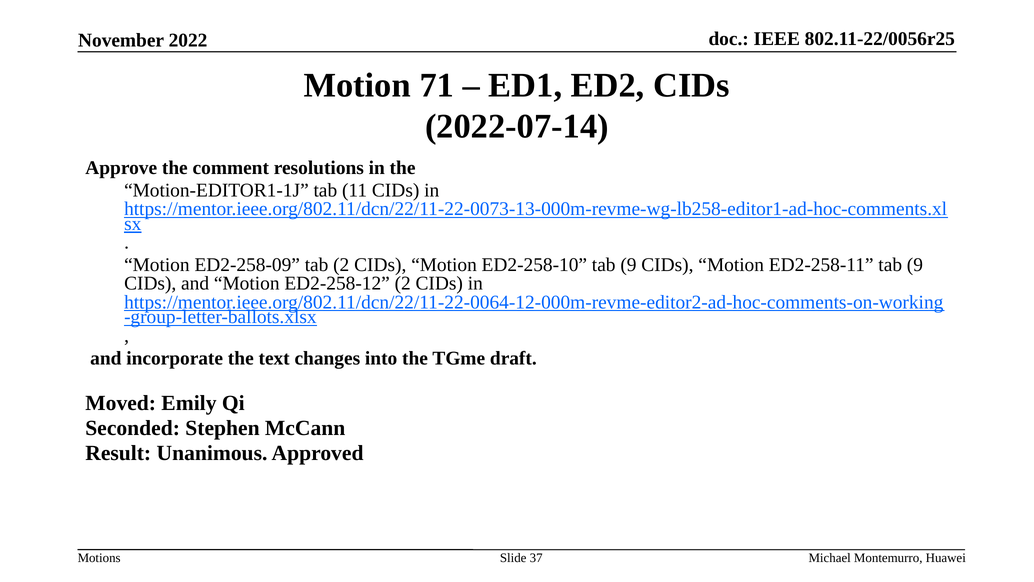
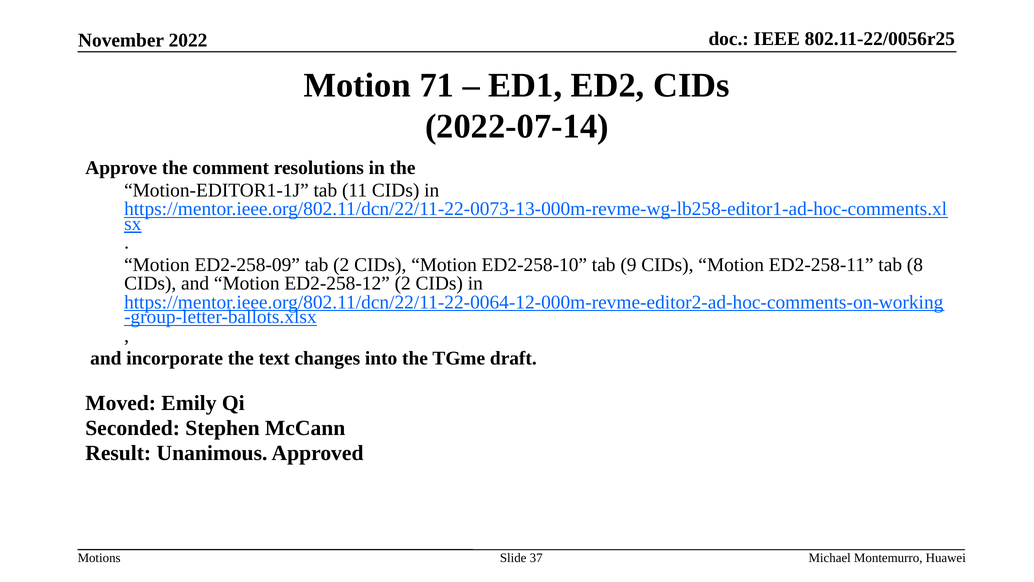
ED2-258-11 tab 9: 9 -> 8
